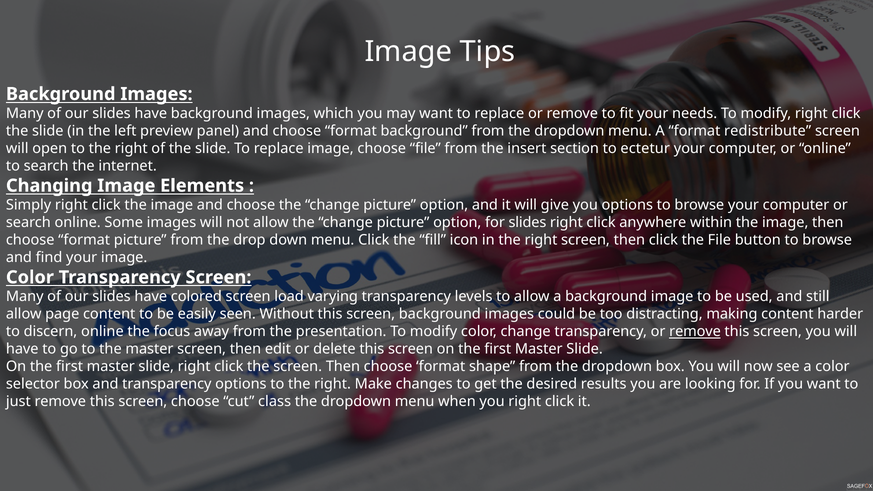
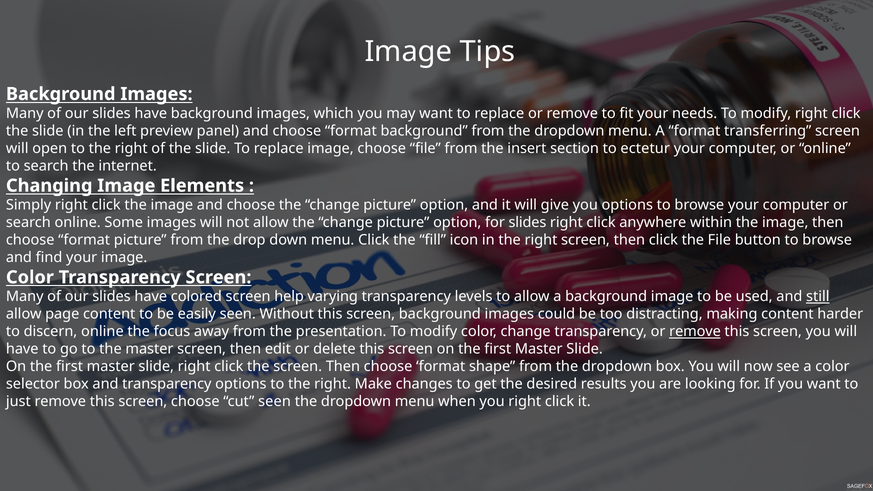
redistribute: redistribute -> transferring
load: load -> help
still underline: none -> present
cut class: class -> seen
